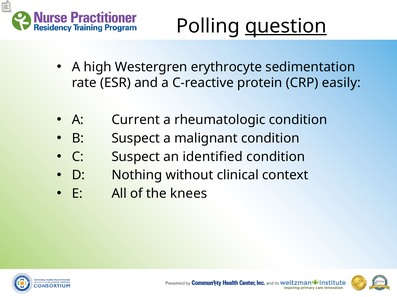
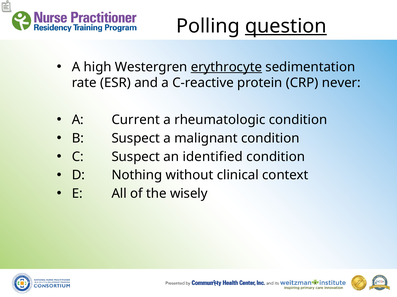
erythrocyte underline: none -> present
easily: easily -> never
knees: knees -> wisely
